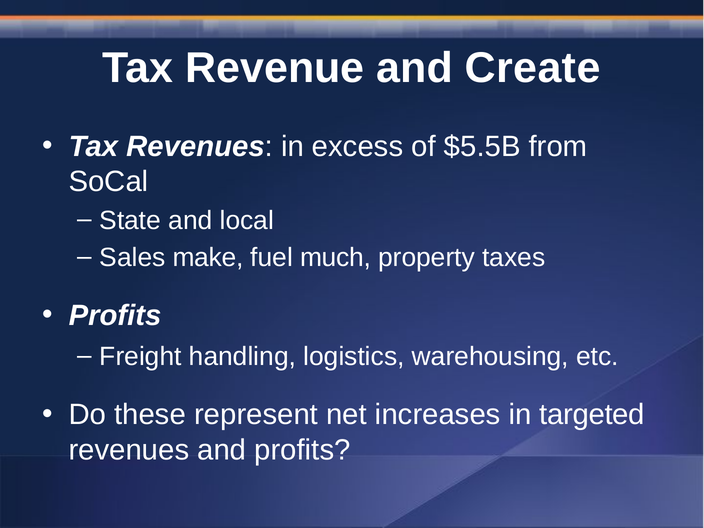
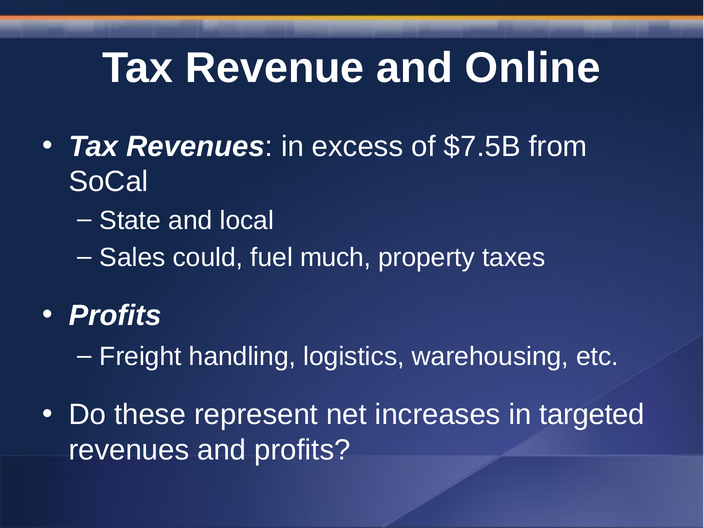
Create: Create -> Online
$5.5B: $5.5B -> $7.5B
make: make -> could
